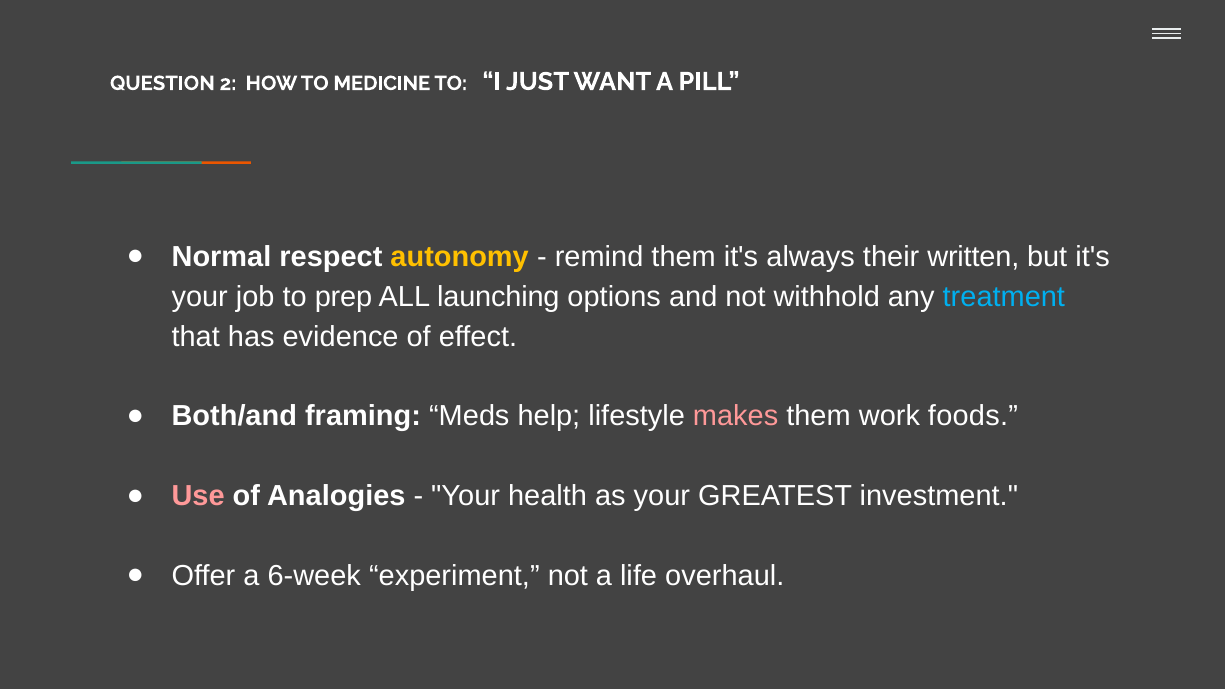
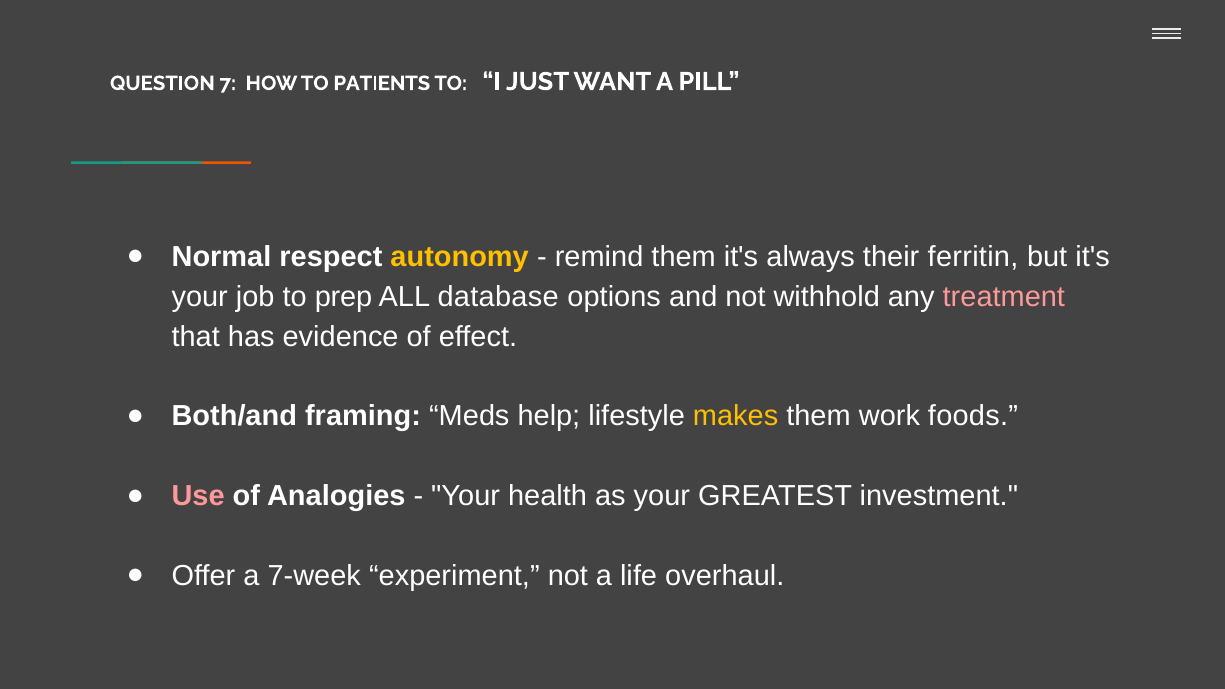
2: 2 -> 7
MEDICINE: MEDICINE -> PATIENTS
written: written -> ferritin
launching: launching -> database
treatment colour: light blue -> pink
makes colour: pink -> yellow
6-week: 6-week -> 7-week
